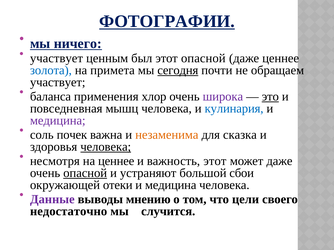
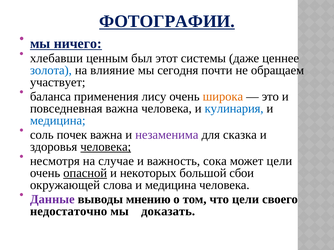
участвует at (56, 58): участвует -> хлебавши
этот опасной: опасной -> системы
примета: примета -> влияние
сегодня underline: present -> none
хлор: хлор -> лису
широка colour: purple -> orange
это underline: present -> none
повседневная мышц: мышц -> важна
медицина at (58, 121) colour: purple -> blue
незаменима colour: orange -> purple
на ценнее: ценнее -> случае
важность этот: этот -> сока
может даже: даже -> цели
устраняют: устраняют -> некоторых
отеки: отеки -> слова
случится: случится -> доказать
